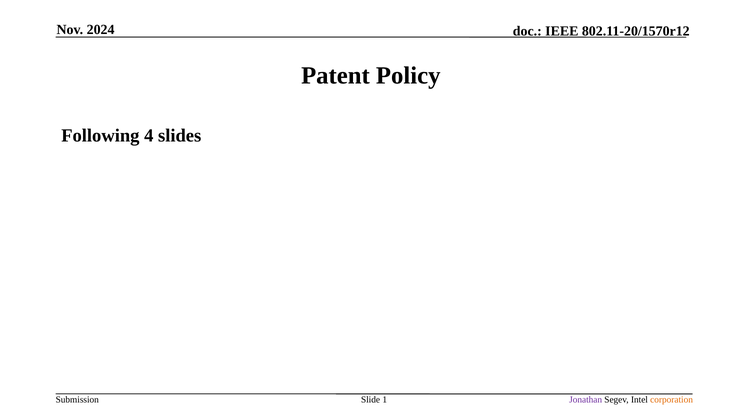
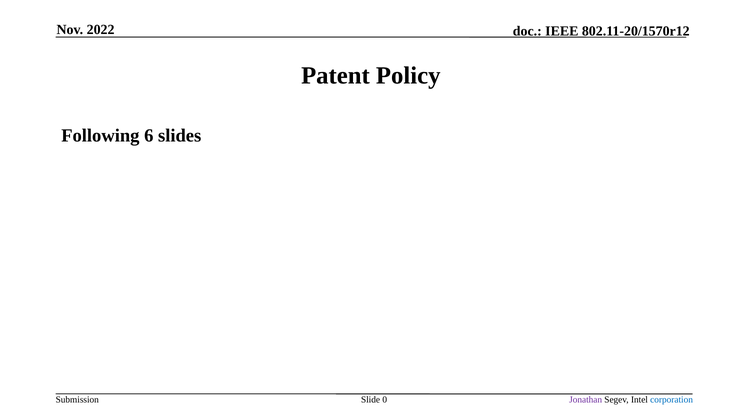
2024: 2024 -> 2022
4: 4 -> 6
1: 1 -> 0
corporation colour: orange -> blue
